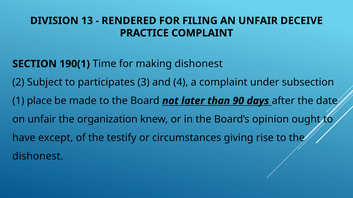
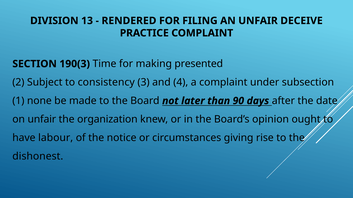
190(1: 190(1 -> 190(3
making dishonest: dishonest -> presented
participates: participates -> consistency
place: place -> none
except: except -> labour
testify: testify -> notice
